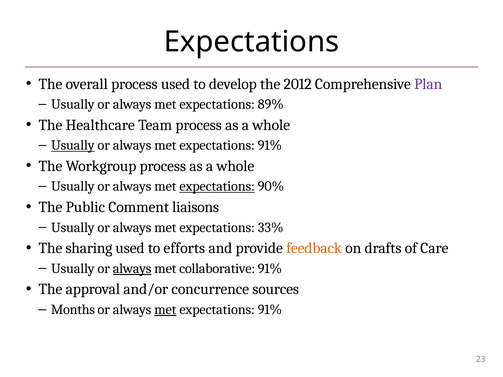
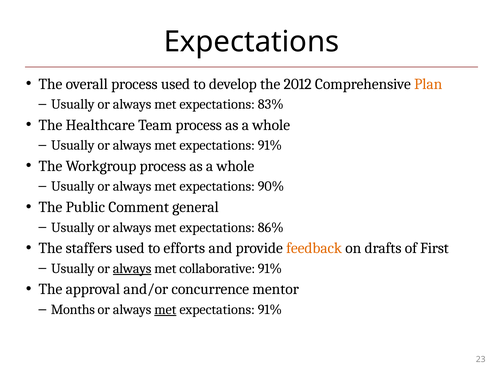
Plan colour: purple -> orange
89%: 89% -> 83%
Usually at (73, 145) underline: present -> none
expectations at (217, 187) underline: present -> none
liaisons: liaisons -> general
33%: 33% -> 86%
sharing: sharing -> staffers
Care: Care -> First
sources: sources -> mentor
